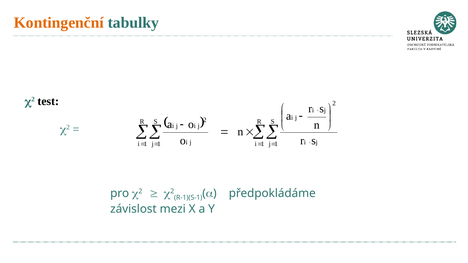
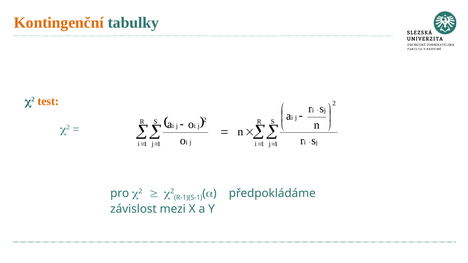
test colour: black -> orange
